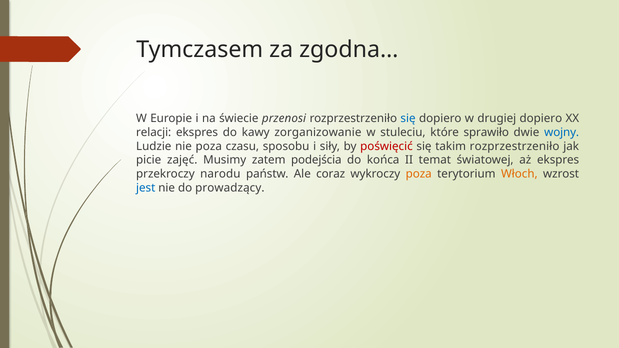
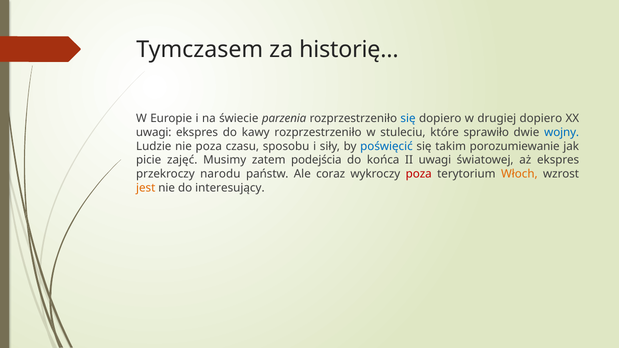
zgodna…: zgodna… -> historię…
przenosi: przenosi -> parzenia
relacji at (154, 132): relacji -> uwagi
kawy zorganizowanie: zorganizowanie -> rozprzestrzeniło
poświęcić colour: red -> blue
takim rozprzestrzeniło: rozprzestrzeniło -> porozumiewanie
II temat: temat -> uwagi
poza at (419, 174) colour: orange -> red
jest colour: blue -> orange
prowadzący: prowadzący -> interesujący
